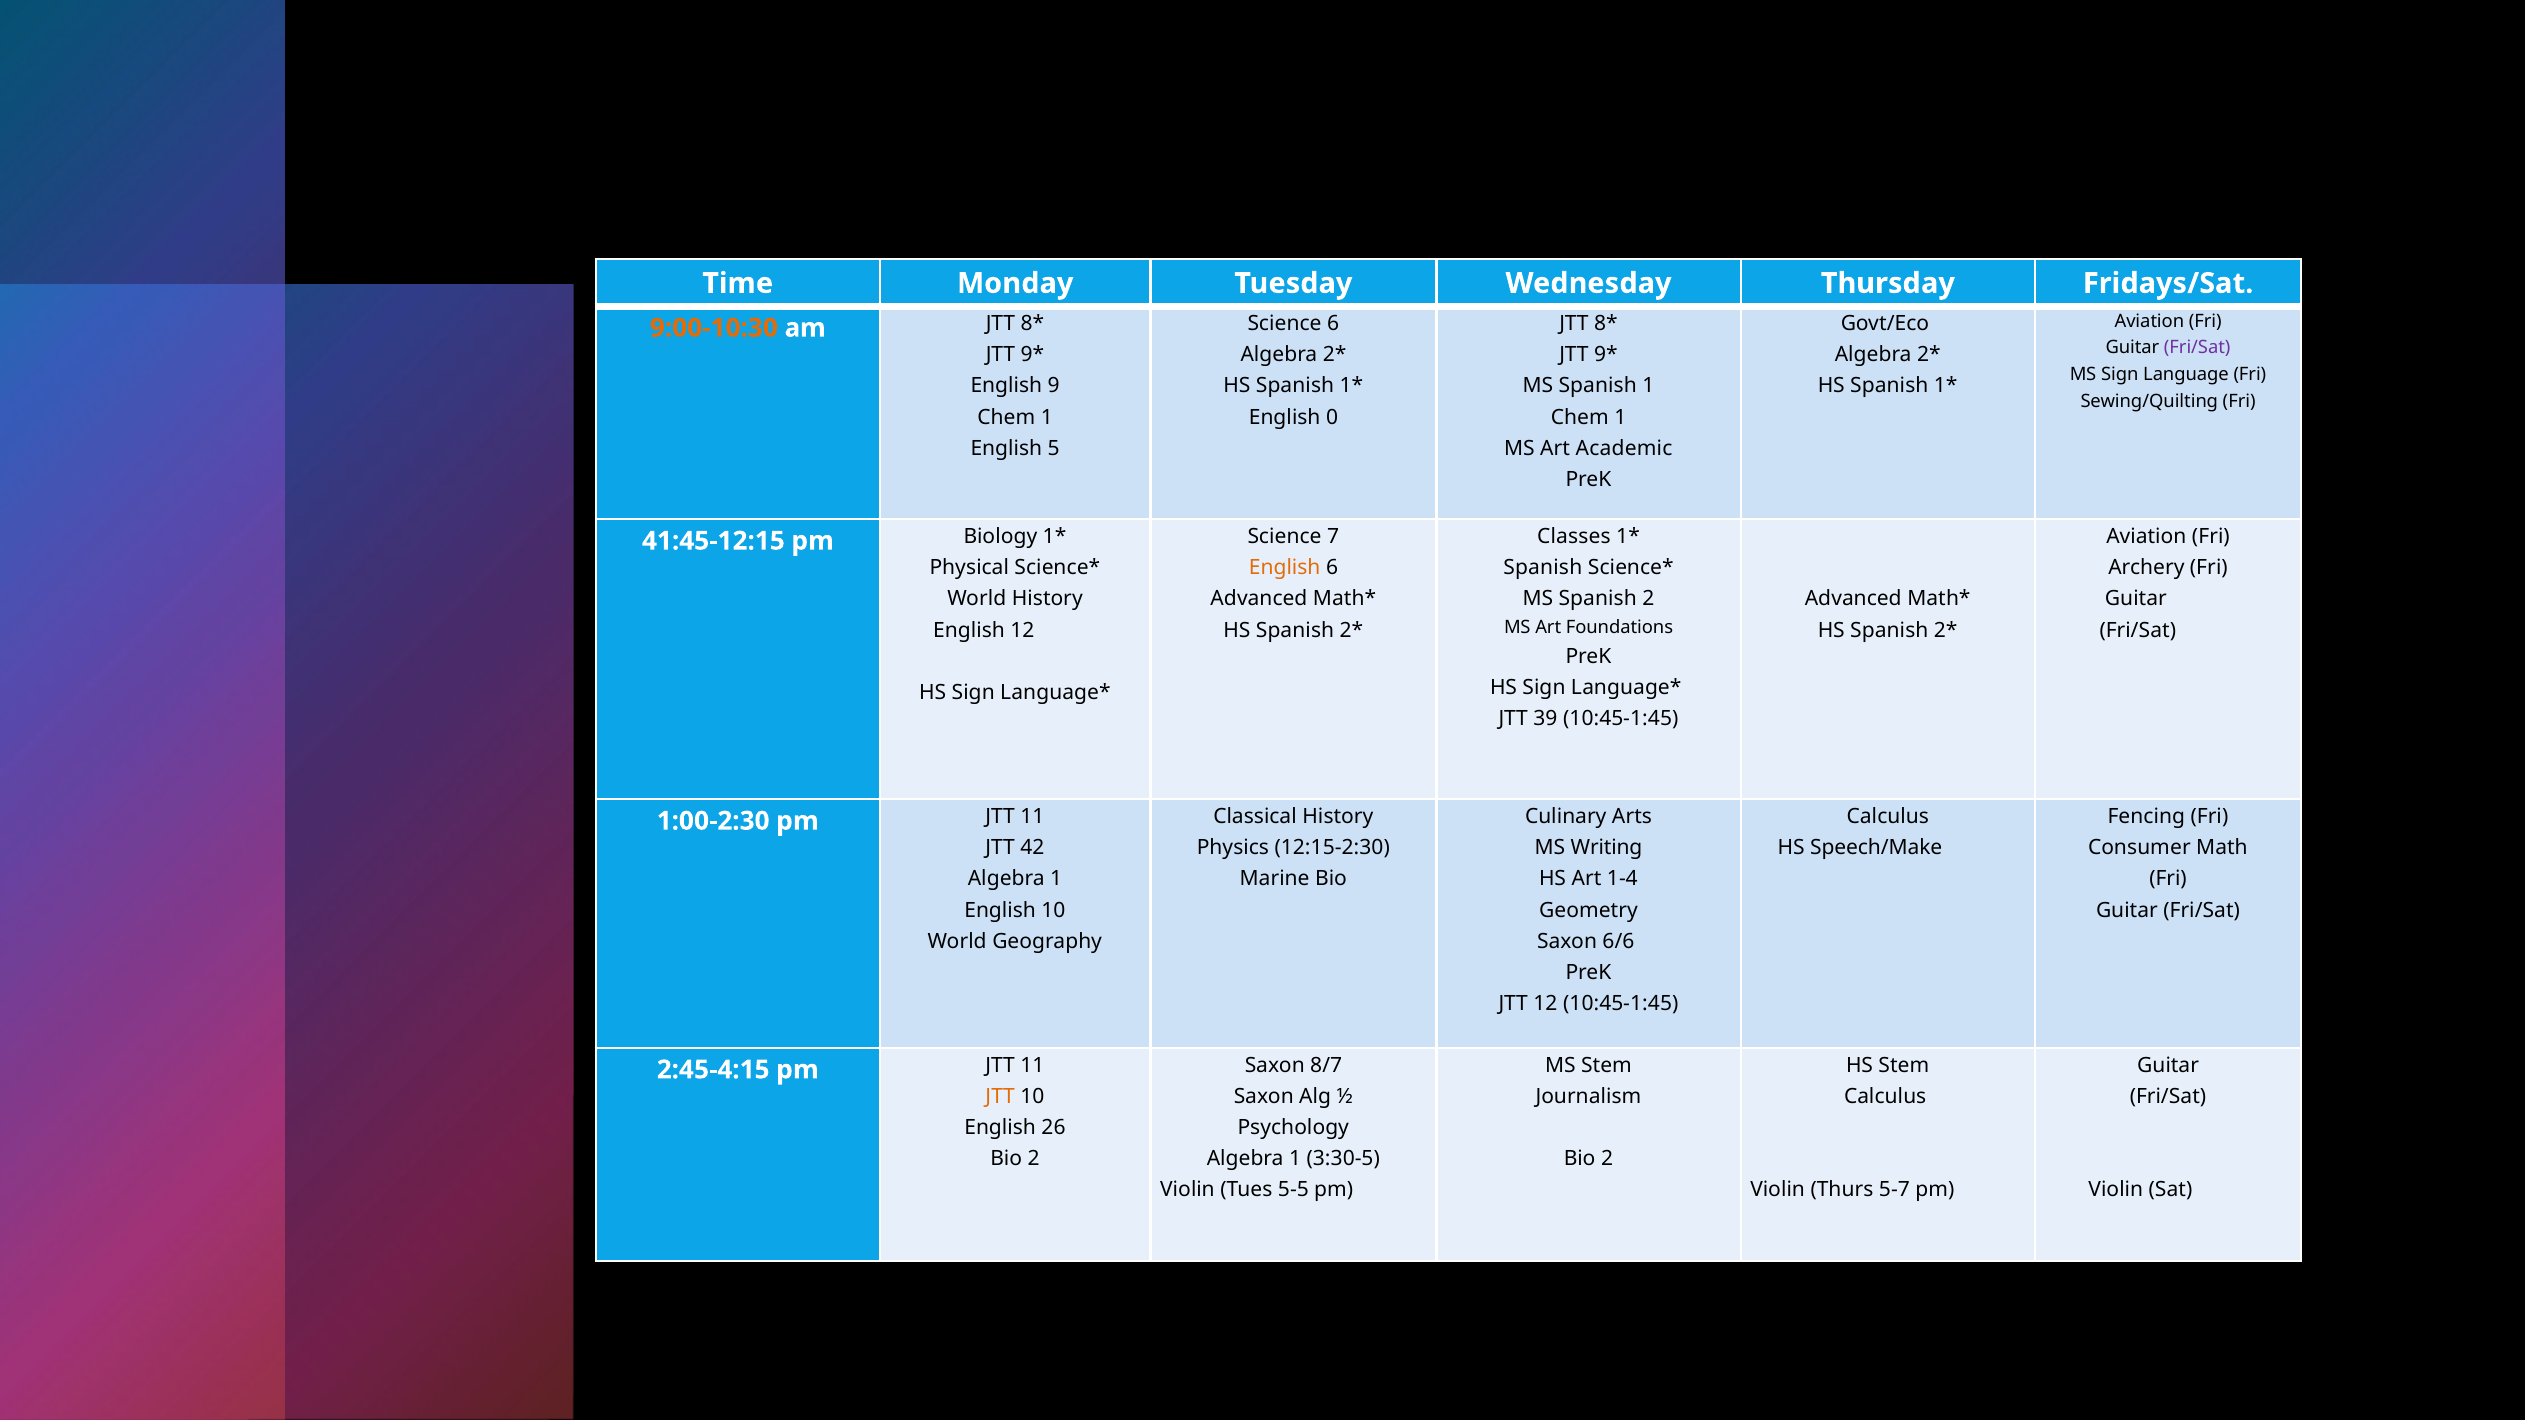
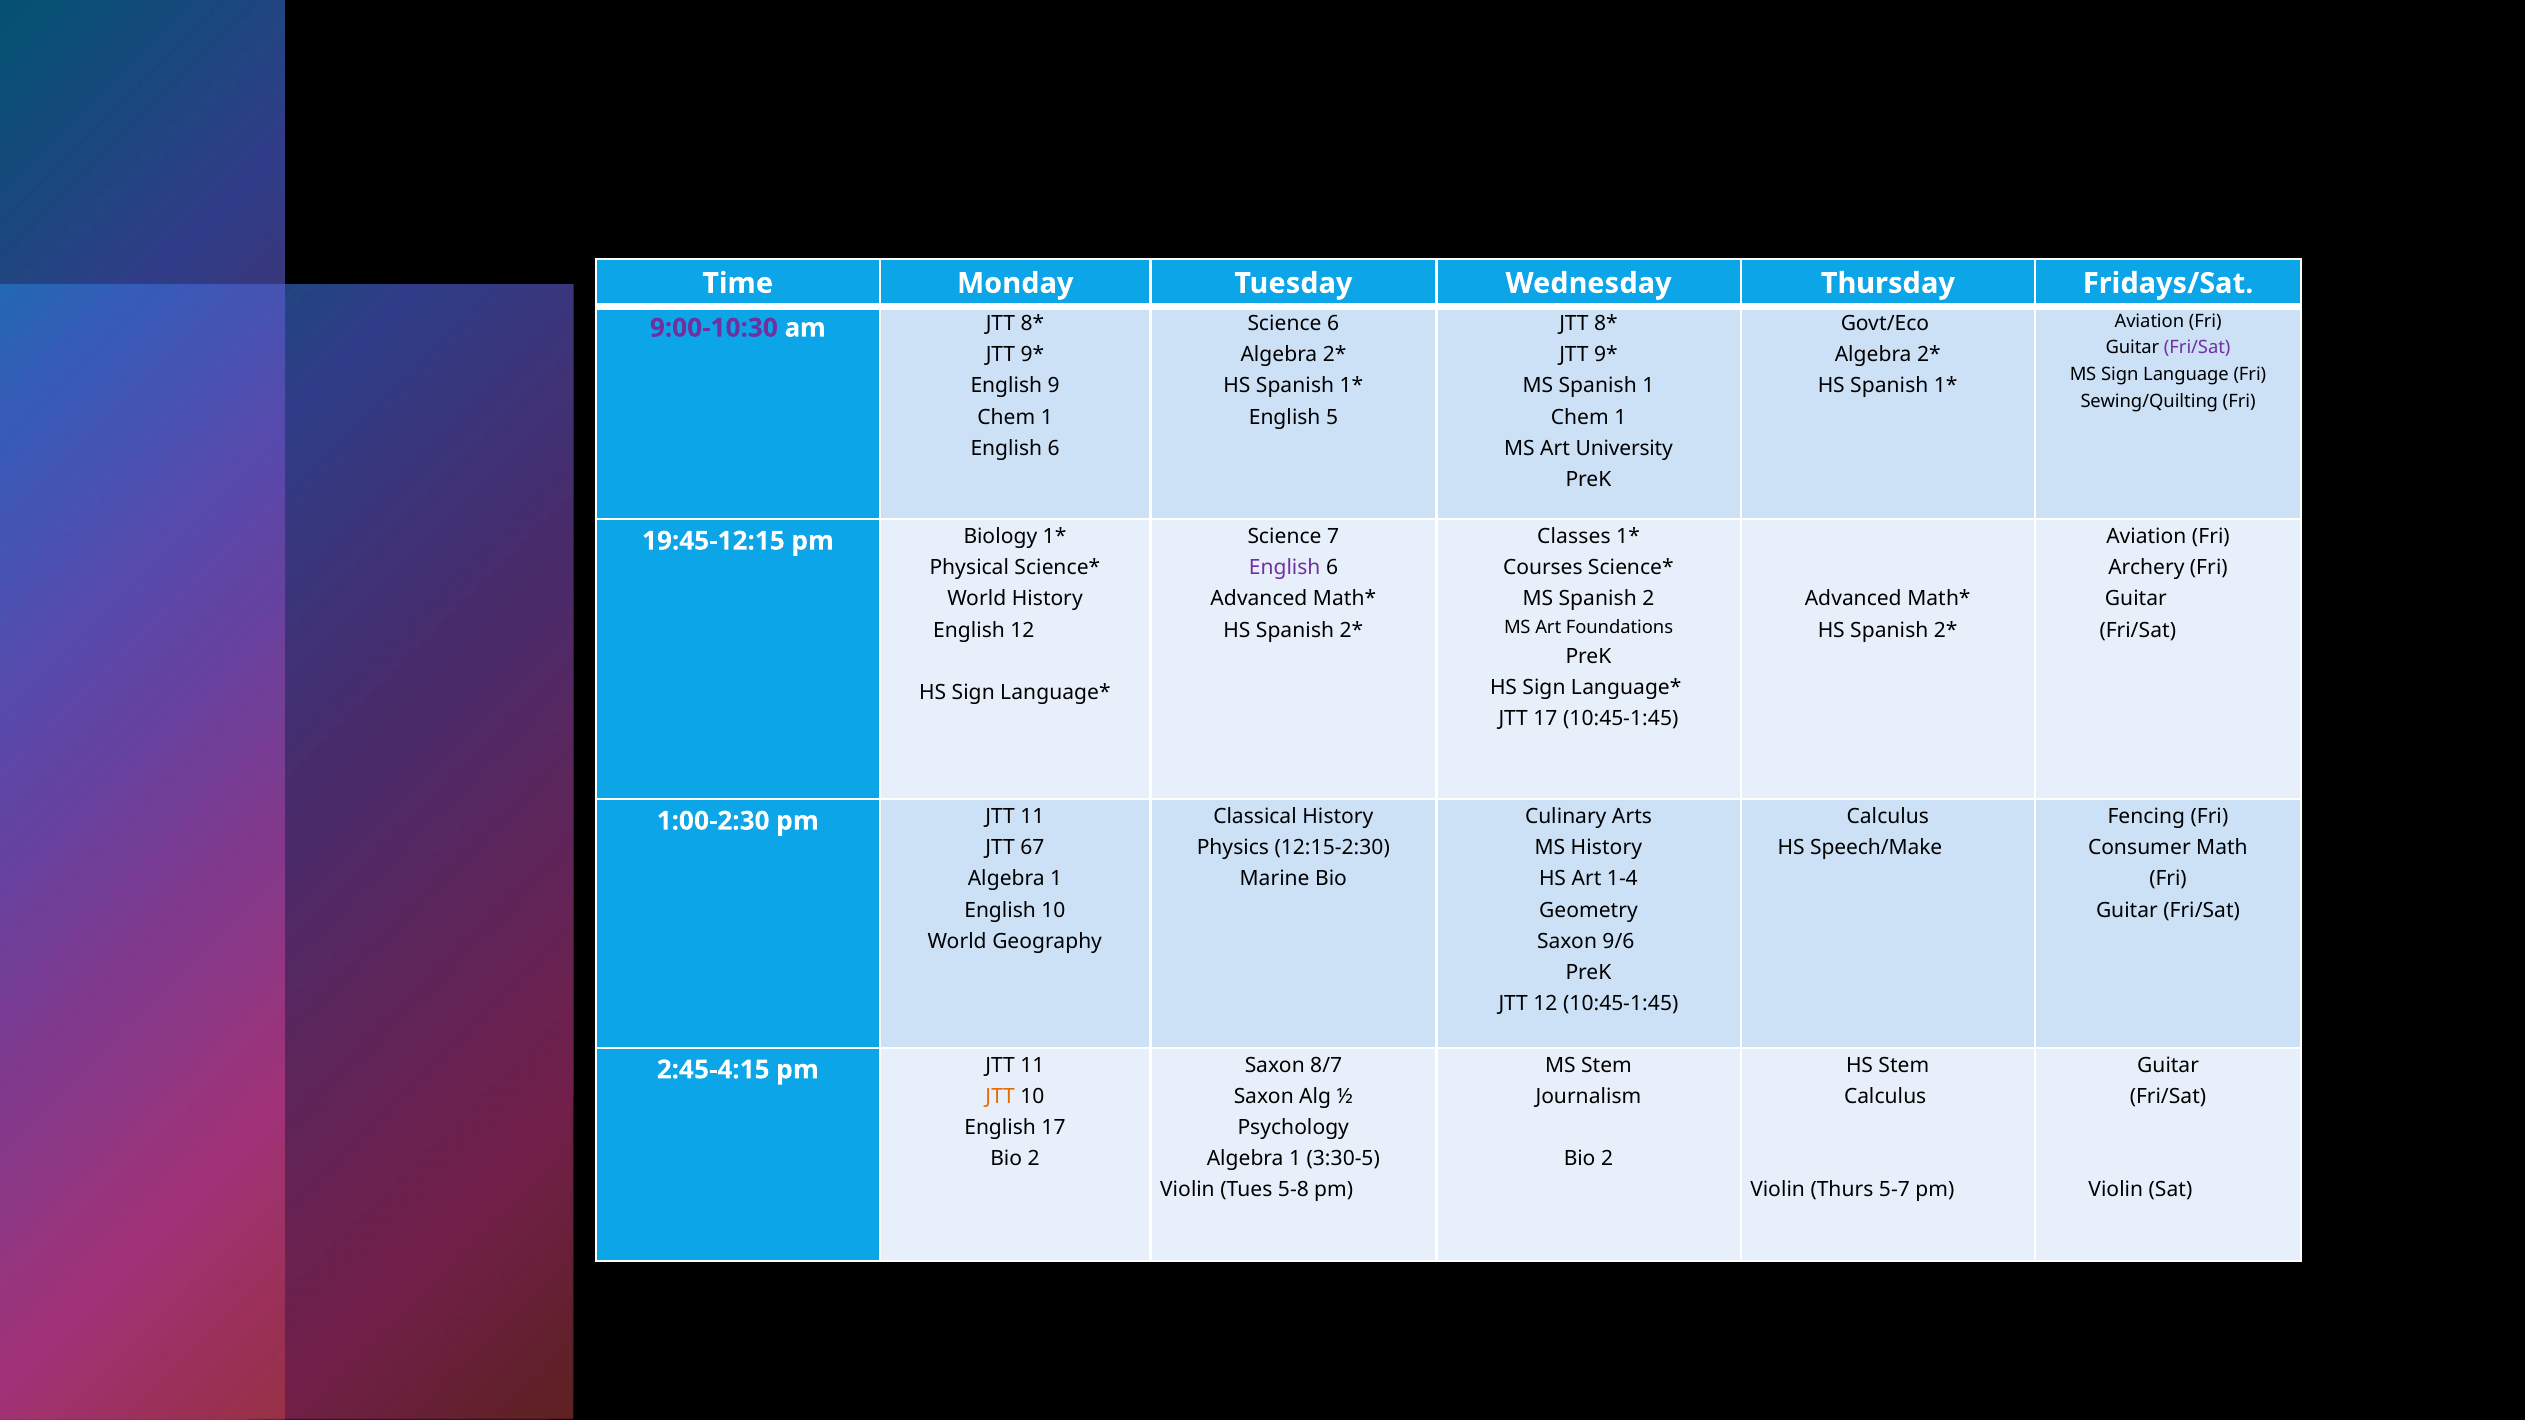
9:00-10:30 colour: orange -> purple
0: 0 -> 5
5 at (1054, 448): 5 -> 6
Academic: Academic -> University
41:45-12:15: 41:45-12:15 -> 19:45-12:15
English at (1285, 568) colour: orange -> purple
Spanish at (1543, 568): Spanish -> Courses
JTT 39: 39 -> 17
42: 42 -> 67
MS Writing: Writing -> History
6/6: 6/6 -> 9/6
English 26: 26 -> 17
5-5: 5-5 -> 5-8
